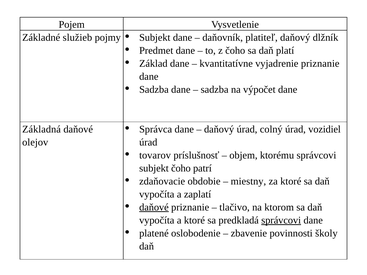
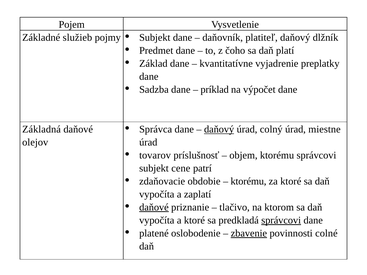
vyjadrenie priznanie: priznanie -> preplatky
sadzba at (215, 90): sadzba -> príklad
daňový at (219, 129) underline: none -> present
vozidiel: vozidiel -> miestne
subjekt čoho: čoho -> cene
miestny at (248, 181): miestny -> ktorému
zbavenie underline: none -> present
školy: školy -> colné
